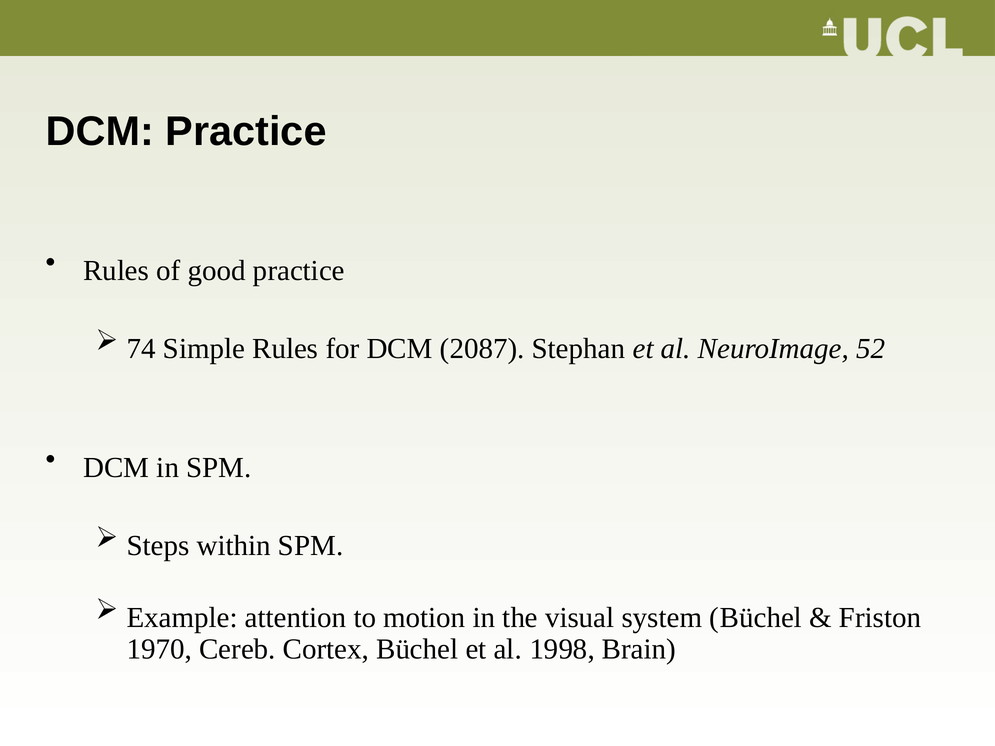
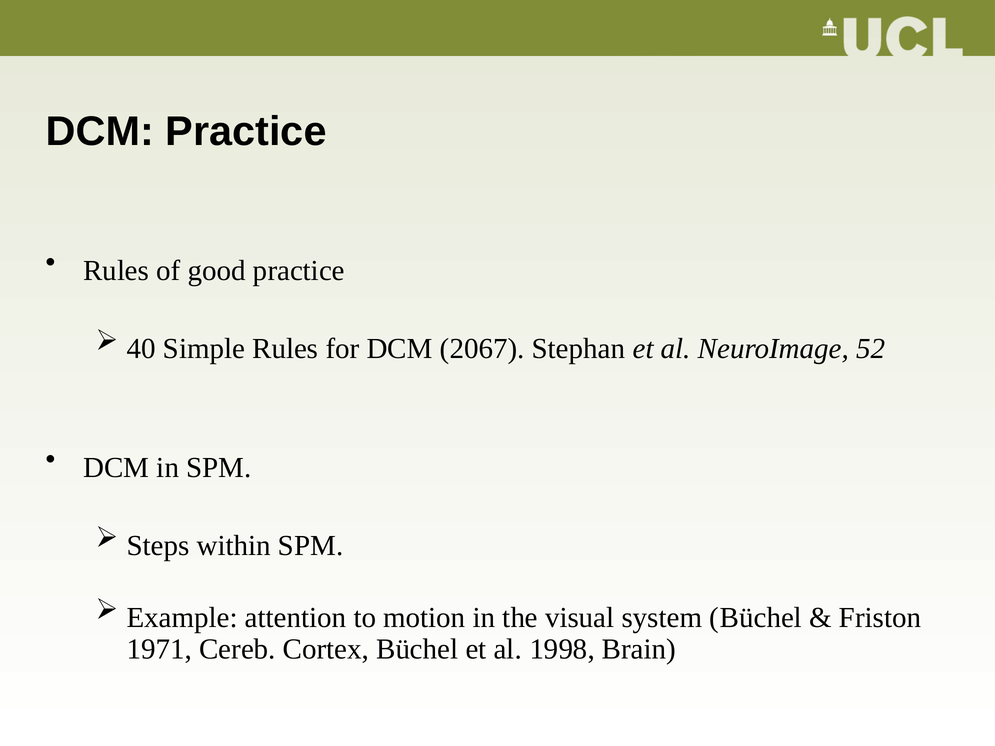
74: 74 -> 40
2087: 2087 -> 2067
1970: 1970 -> 1971
